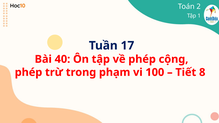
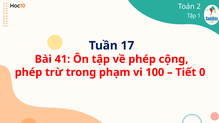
40: 40 -> 41
8: 8 -> 0
